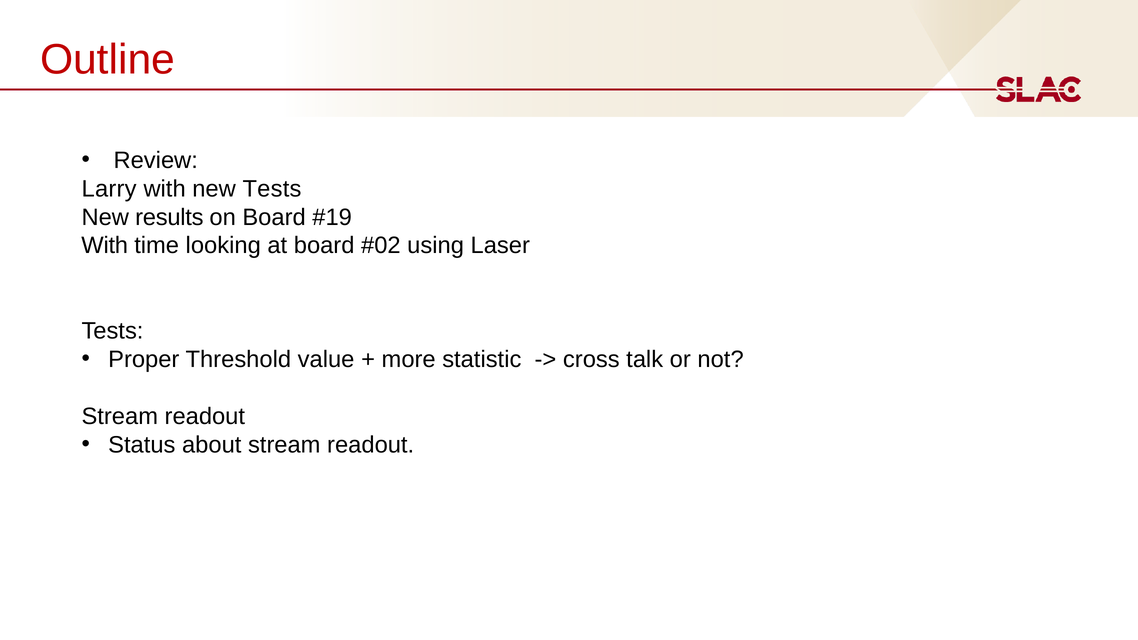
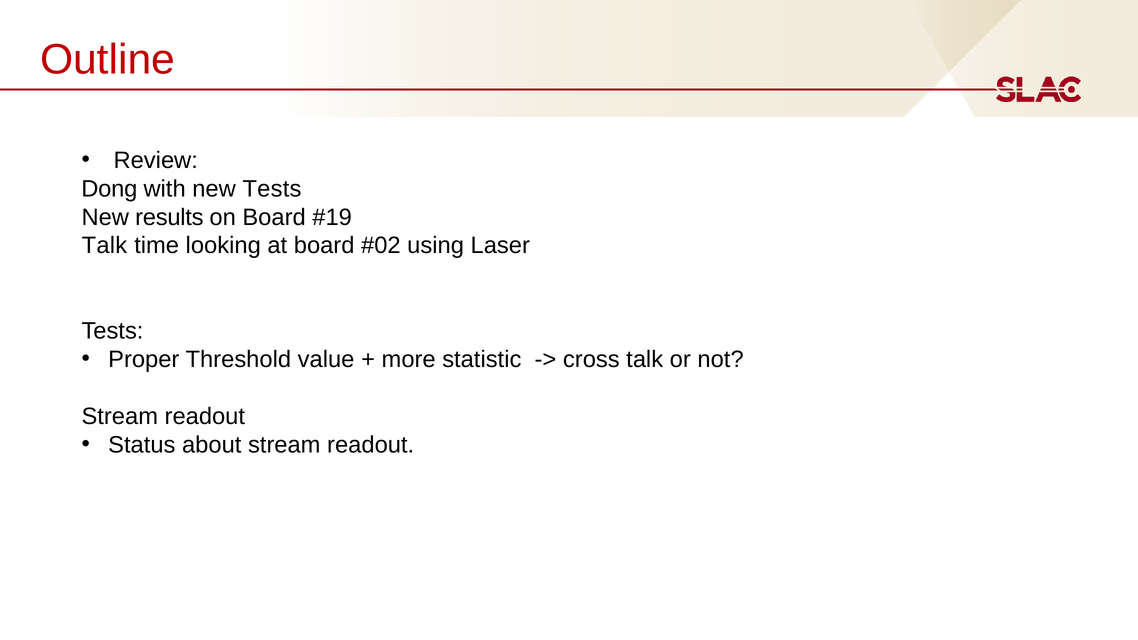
Larry: Larry -> Dong
With at (105, 246): With -> Talk
